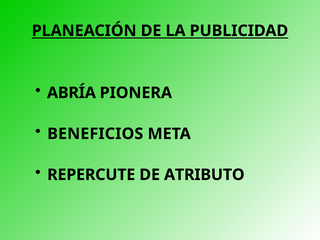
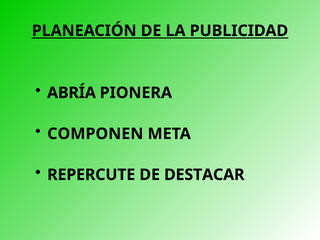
BENEFICIOS: BENEFICIOS -> COMPONEN
ATRIBUTO: ATRIBUTO -> DESTACAR
